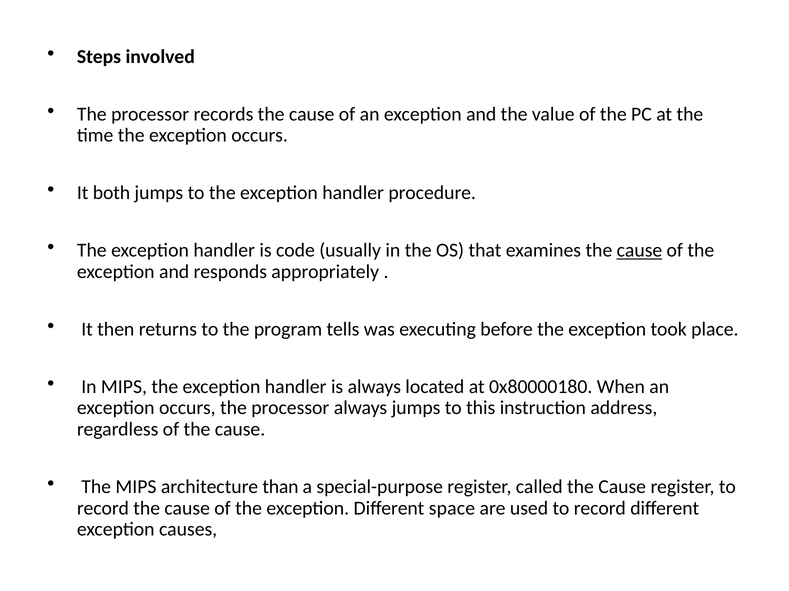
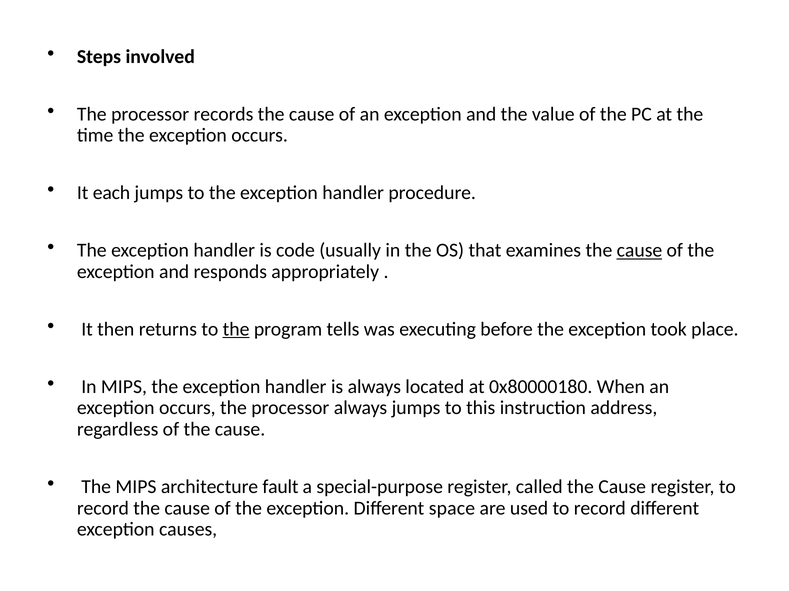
both: both -> each
the at (236, 330) underline: none -> present
than: than -> fault
